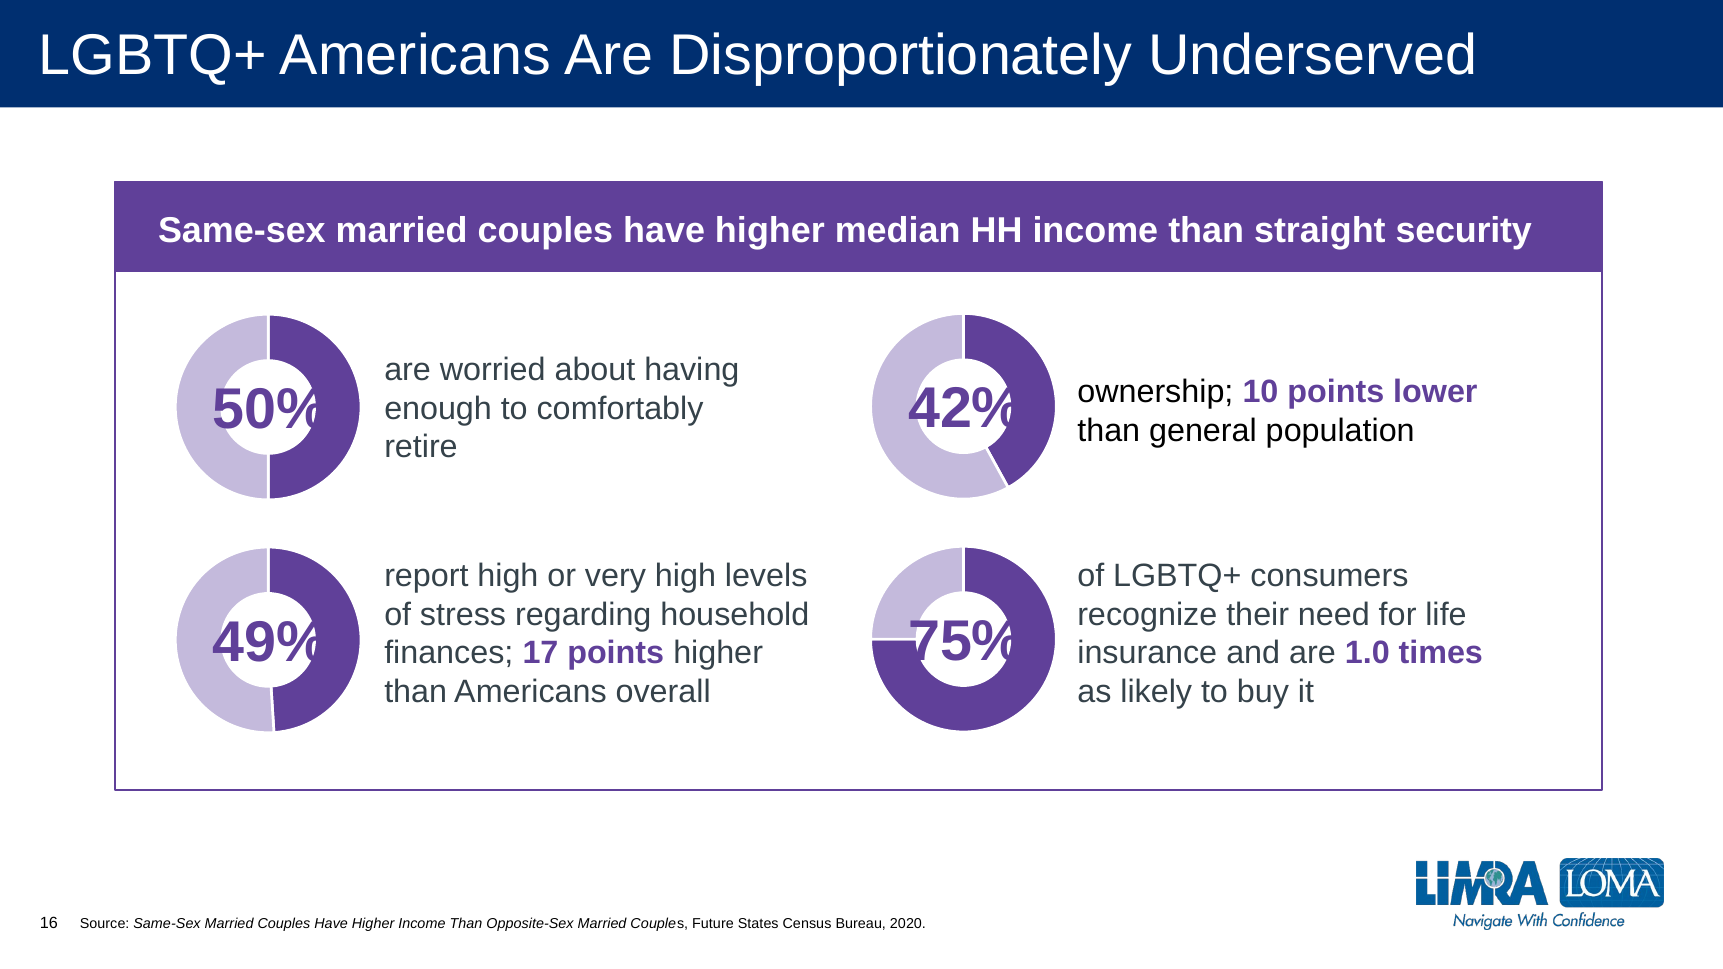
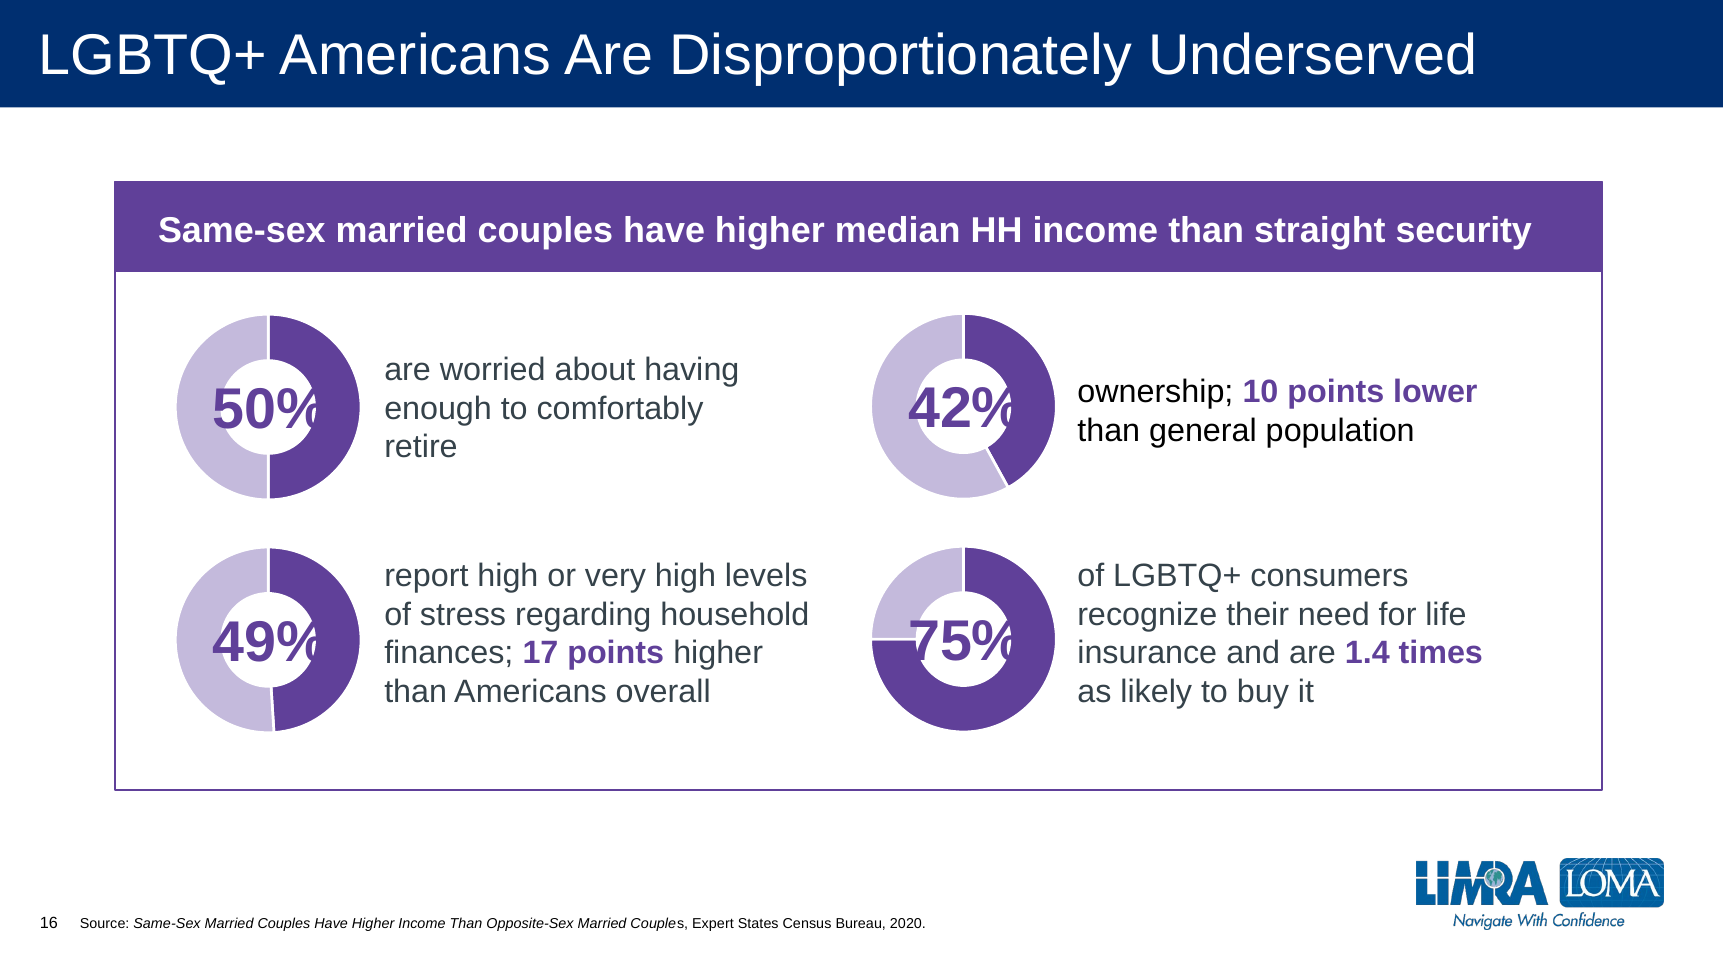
1.0: 1.0 -> 1.4
Future: Future -> Expert
